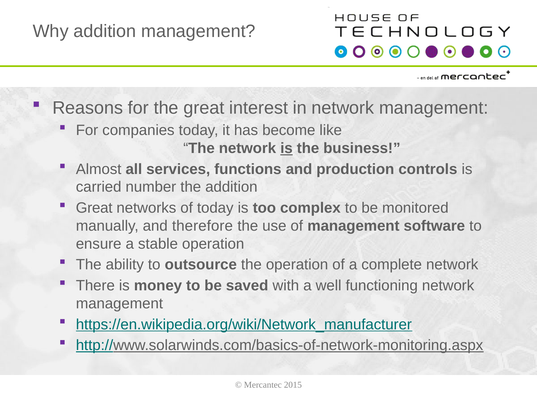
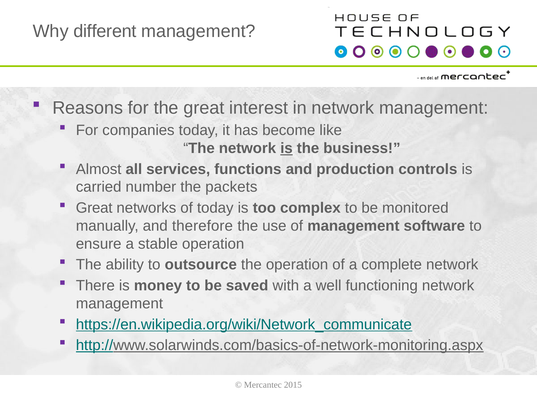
Why addition: addition -> different
the addition: addition -> packets
https://en.wikipedia.org/wiki/Network_manufacturer: https://en.wikipedia.org/wiki/Network_manufacturer -> https://en.wikipedia.org/wiki/Network_communicate
